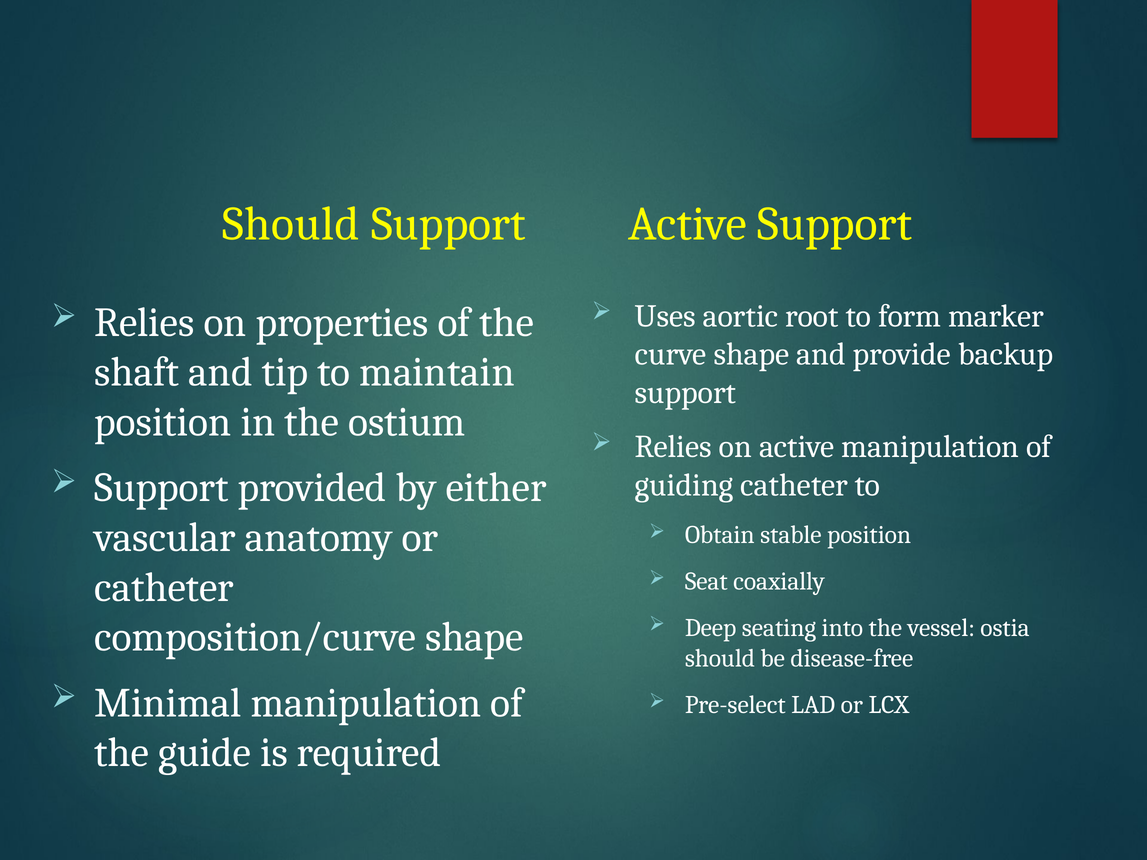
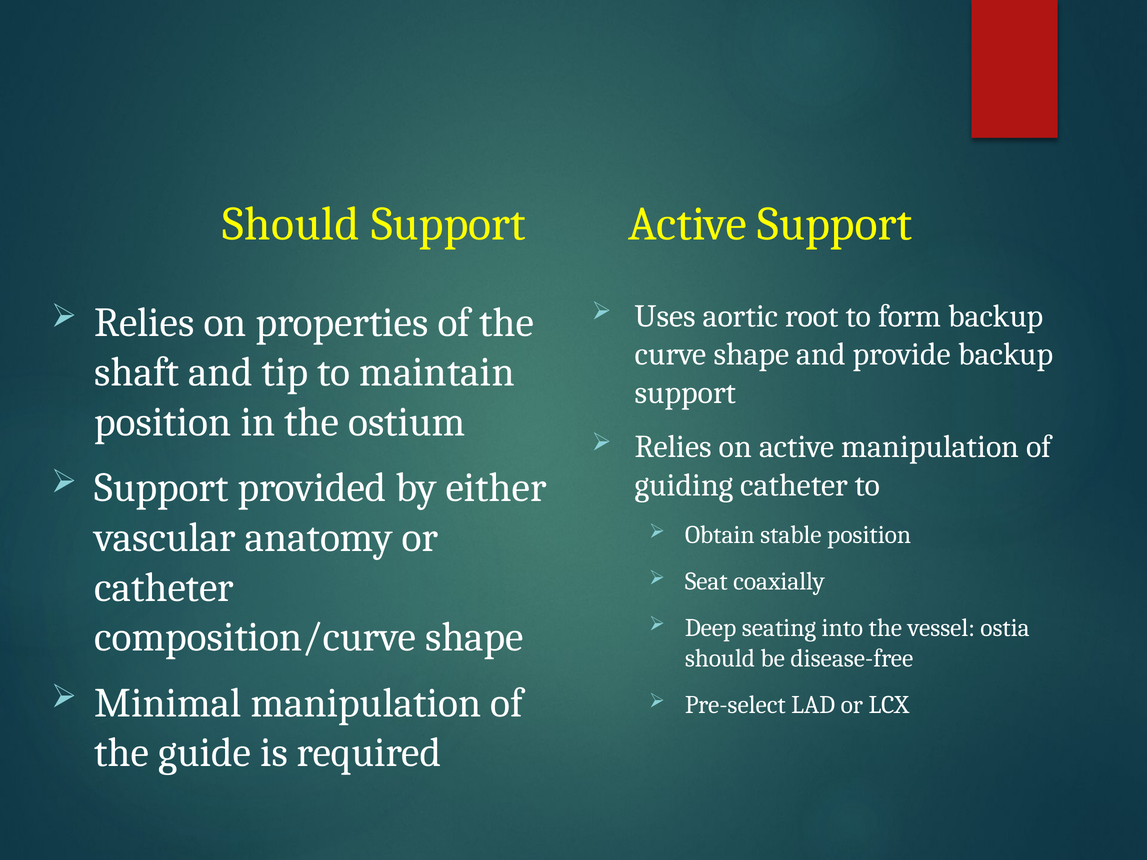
form marker: marker -> backup
